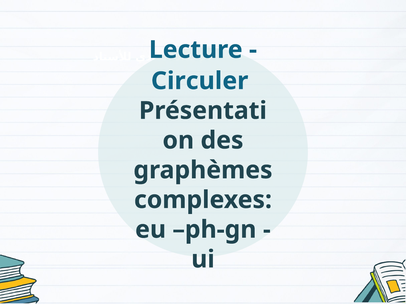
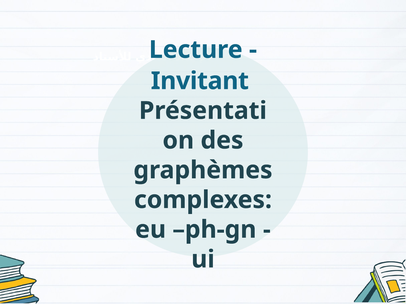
Circuler: Circuler -> Invitant
